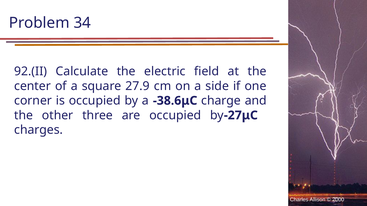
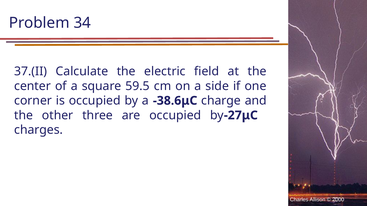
92.(II: 92.(II -> 37.(II
27.9: 27.9 -> 59.5
